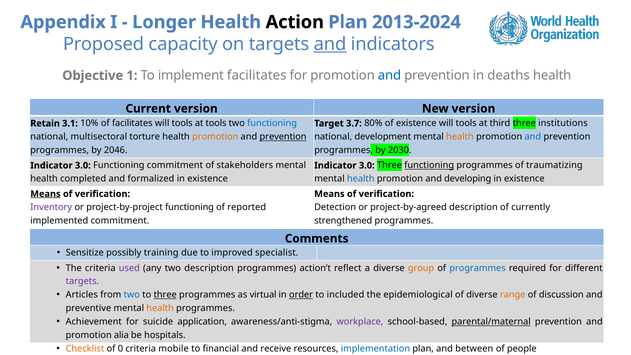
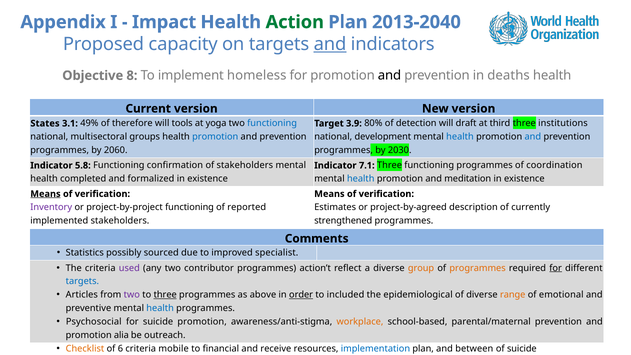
Longer: Longer -> Impact
Action colour: black -> green
2013-2024: 2013-2024 -> 2013-2040
1: 1 -> 8
implement facilitates: facilitates -> homeless
and at (390, 76) colour: blue -> black
Retain: Retain -> States
10%: 10% -> 49%
of facilitates: facilitates -> therefore
at tools: tools -> yoga
3.7: 3.7 -> 3.9
of existence: existence -> detection
tools at (466, 123): tools -> draft
torture: torture -> groups
promotion at (215, 137) colour: orange -> blue
prevention at (283, 137) underline: present -> none
health at (460, 137) colour: orange -> blue
2046: 2046 -> 2060
3.0 at (83, 165): 3.0 -> 5.8
Functioning commitment: commitment -> confirmation
3.0 at (367, 165): 3.0 -> 7.1
functioning at (429, 165) underline: present -> none
traumatizing: traumatizing -> coordination
developing: developing -> meditation
Detection: Detection -> Estimates
implemented commitment: commitment -> stakeholders
Sensitize: Sensitize -> Statistics
training: training -> sourced
two description: description -> contributor
programmes at (478, 268) colour: blue -> orange
for at (556, 268) underline: none -> present
targets at (82, 281) colour: purple -> blue
two at (132, 295) colour: blue -> purple
virtual: virtual -> above
discussion: discussion -> emotional
health at (160, 308) colour: orange -> blue
Achievement: Achievement -> Psychosocial
suicide application: application -> promotion
workplace colour: purple -> orange
parental/maternal underline: present -> none
hospitals: hospitals -> outreach
0: 0 -> 6
of people: people -> suicide
